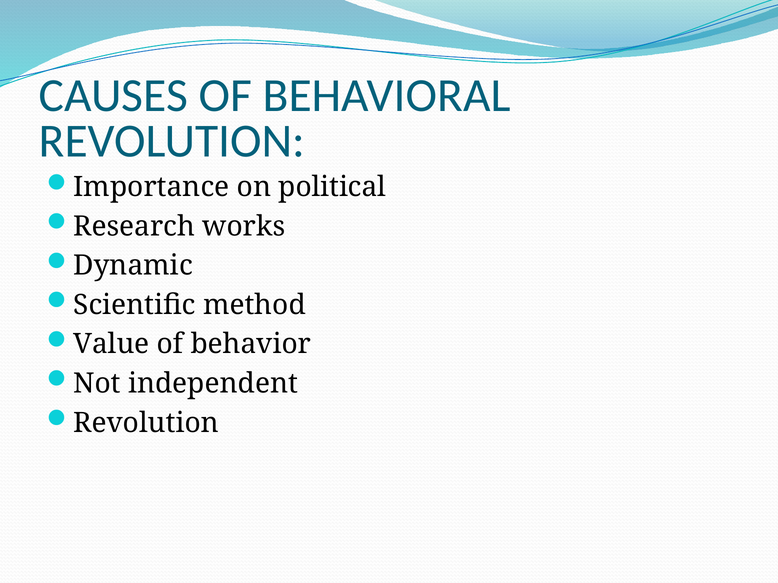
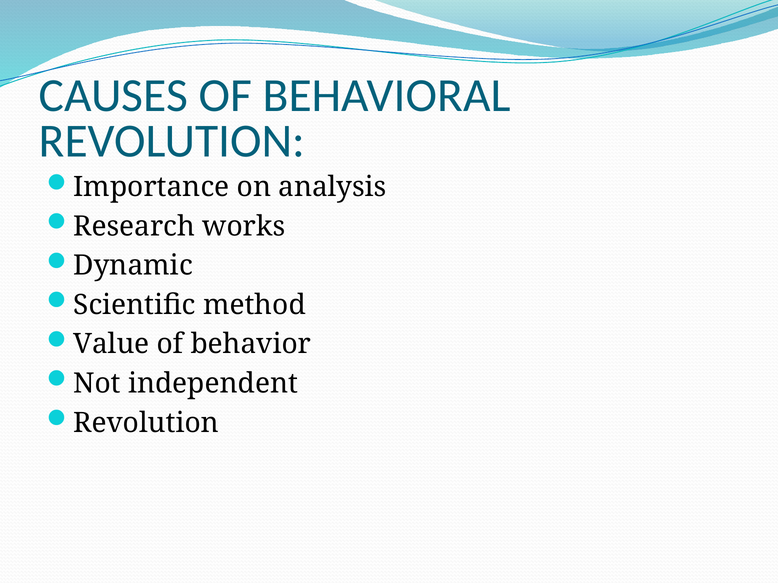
political: political -> analysis
